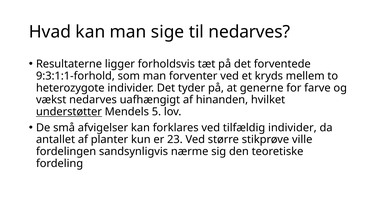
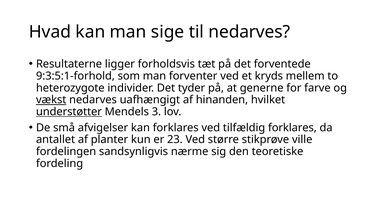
9:3:1:1-forhold: 9:3:1:1-forhold -> 9:3:5:1-forhold
vækst underline: none -> present
5: 5 -> 3
tilfældig individer: individer -> forklares
